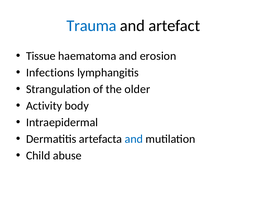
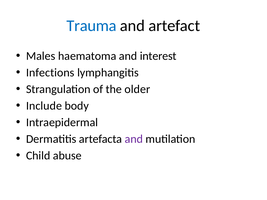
Tissue: Tissue -> Males
erosion: erosion -> interest
Activity: Activity -> Include
and at (134, 139) colour: blue -> purple
